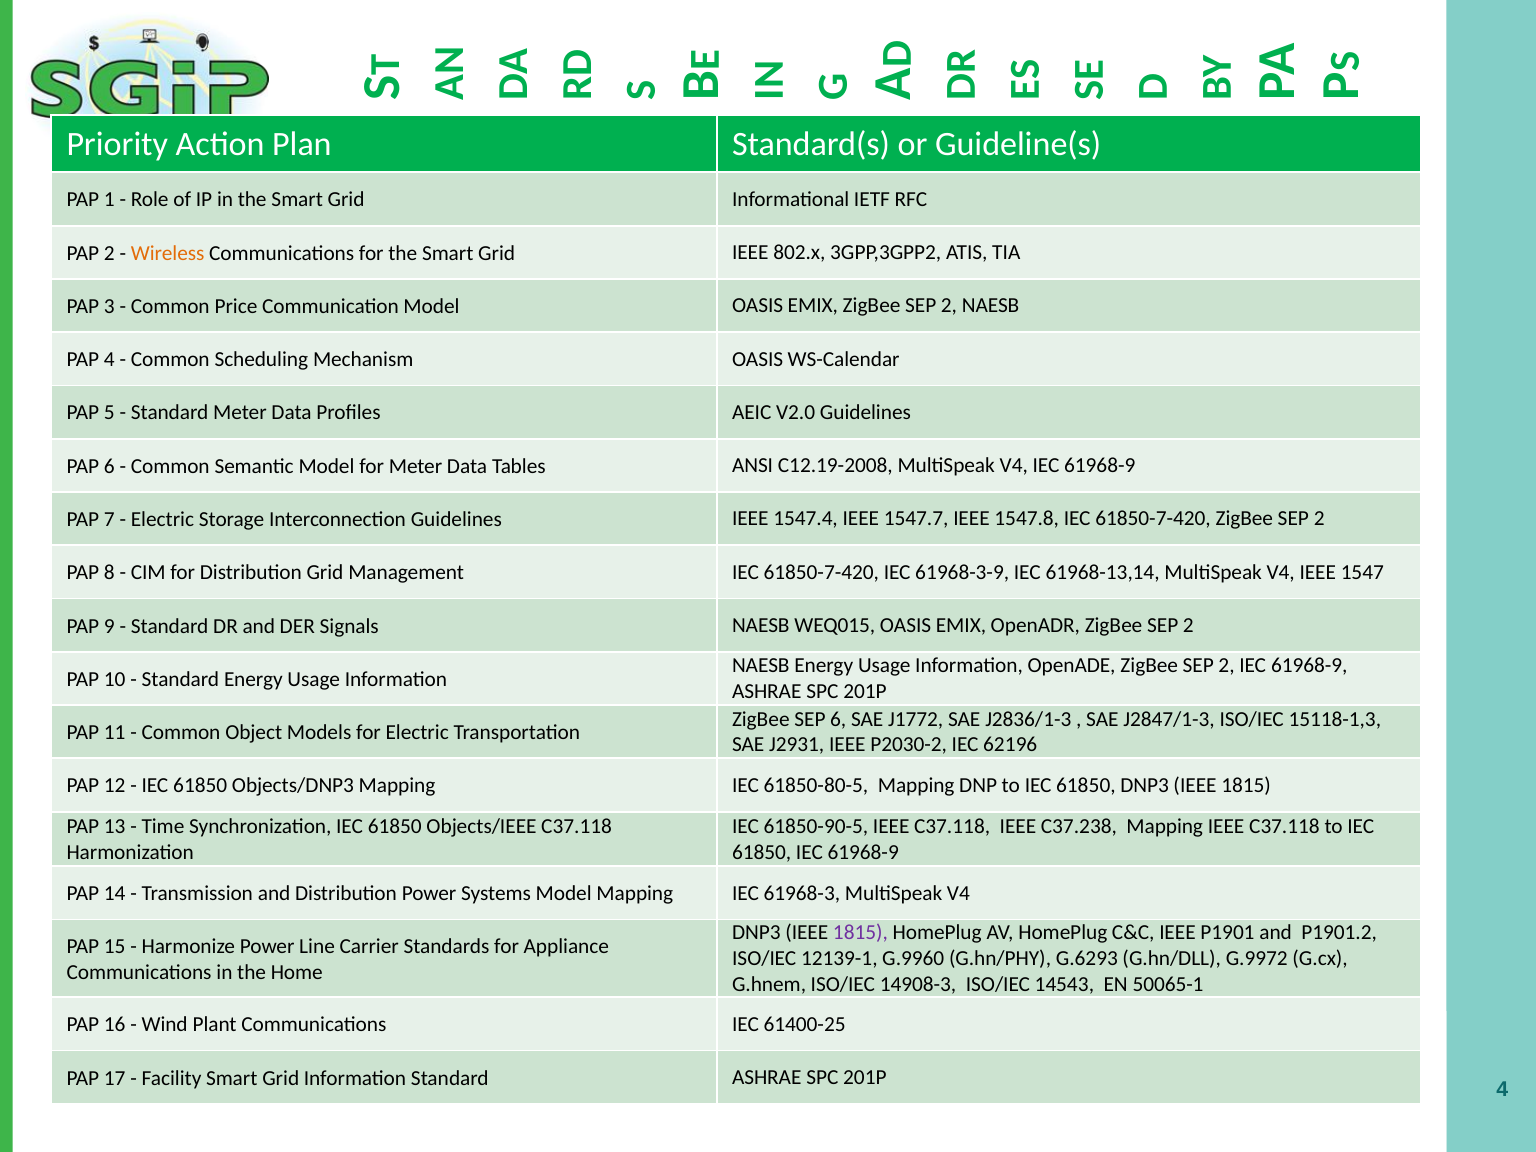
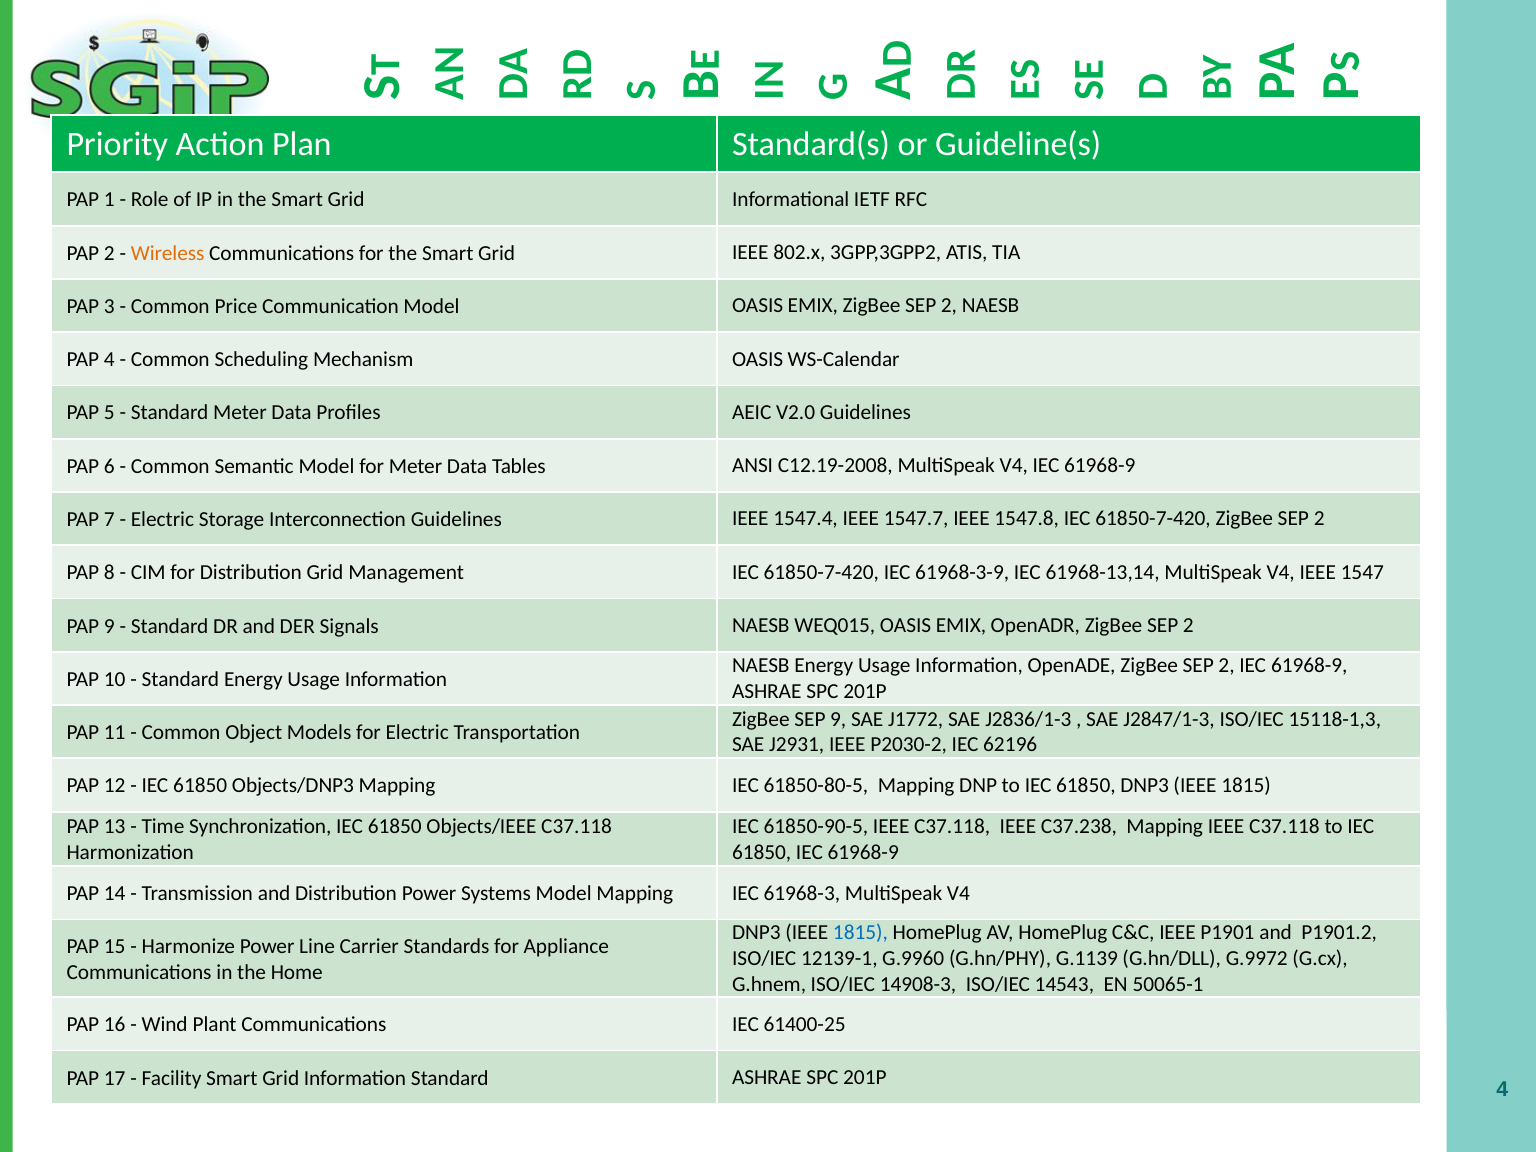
SEP 6: 6 -> 9
1815 at (860, 933) colour: purple -> blue
G.6293: G.6293 -> G.1139
